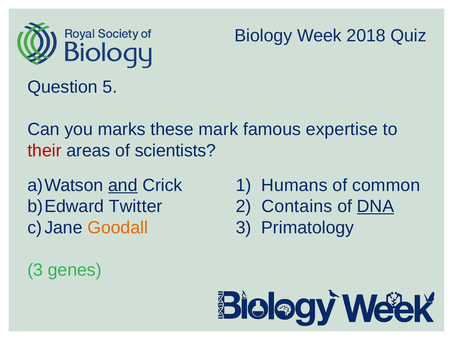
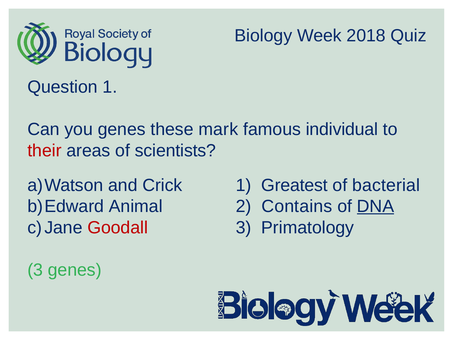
Question 5: 5 -> 1
you marks: marks -> genes
expertise: expertise -> individual
and underline: present -> none
Humans: Humans -> Greatest
common: common -> bacterial
Twitter: Twitter -> Animal
Goodall colour: orange -> red
